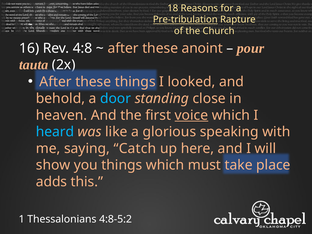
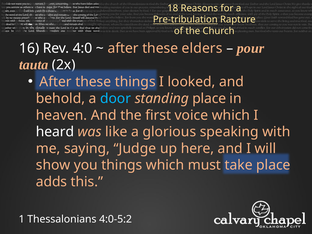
4:8: 4:8 -> 4:0
anoint: anoint -> elders
standing close: close -> place
voice underline: present -> none
heard colour: light blue -> white
Catch: Catch -> Judge
4:8-5:2: 4:8-5:2 -> 4:0-5:2
